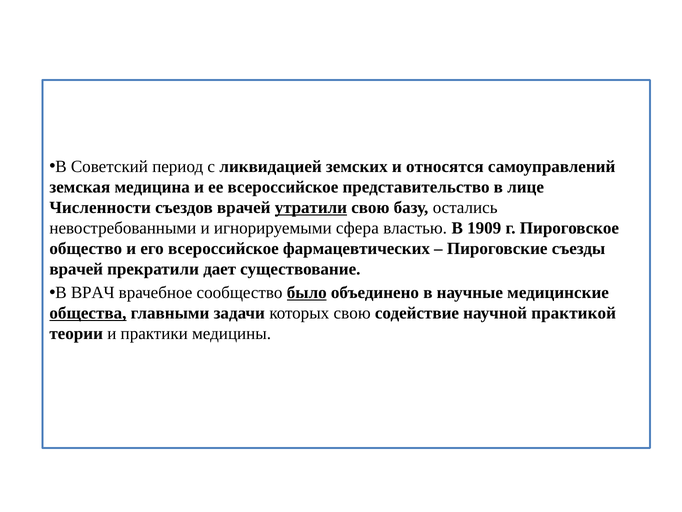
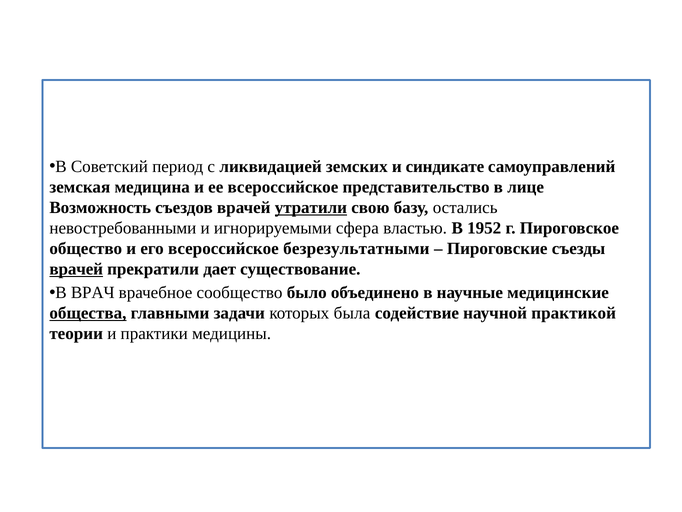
относятся: относятся -> синдикате
Численности: Численности -> Возможность
1909: 1909 -> 1952
фармацевтических: фармацевтических -> безрезультатными
врачей at (76, 269) underline: none -> present
было underline: present -> none
которых свою: свою -> была
